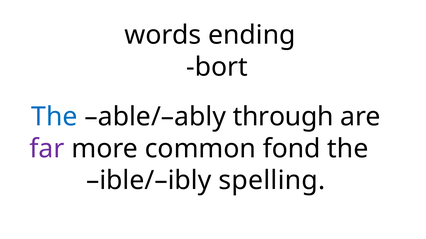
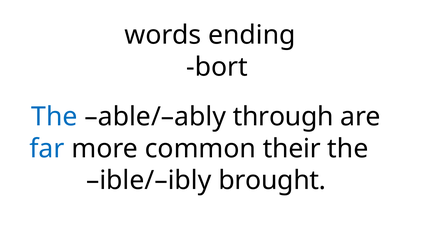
far colour: purple -> blue
fond: fond -> their
spelling: spelling -> brought
